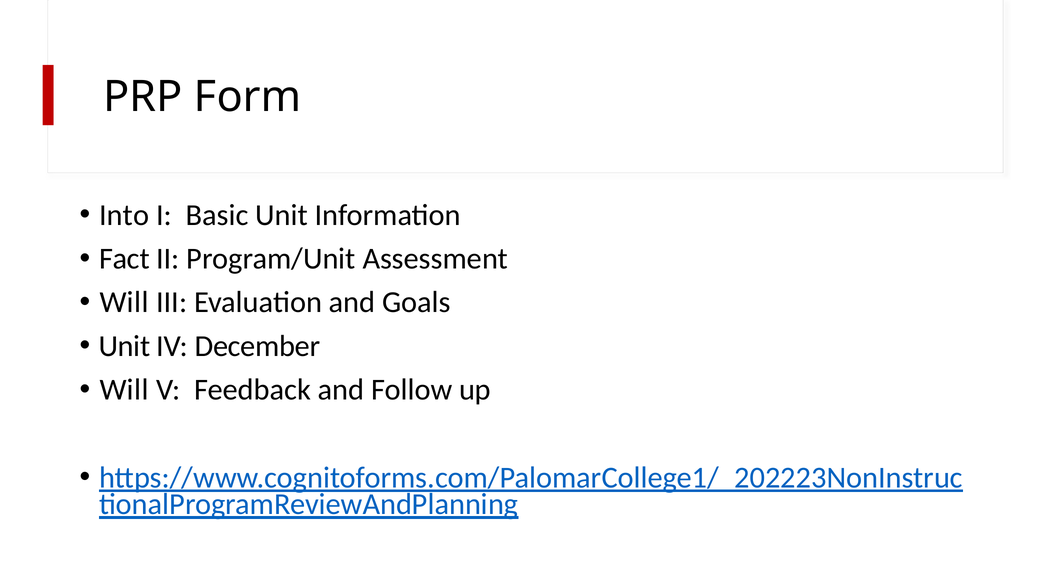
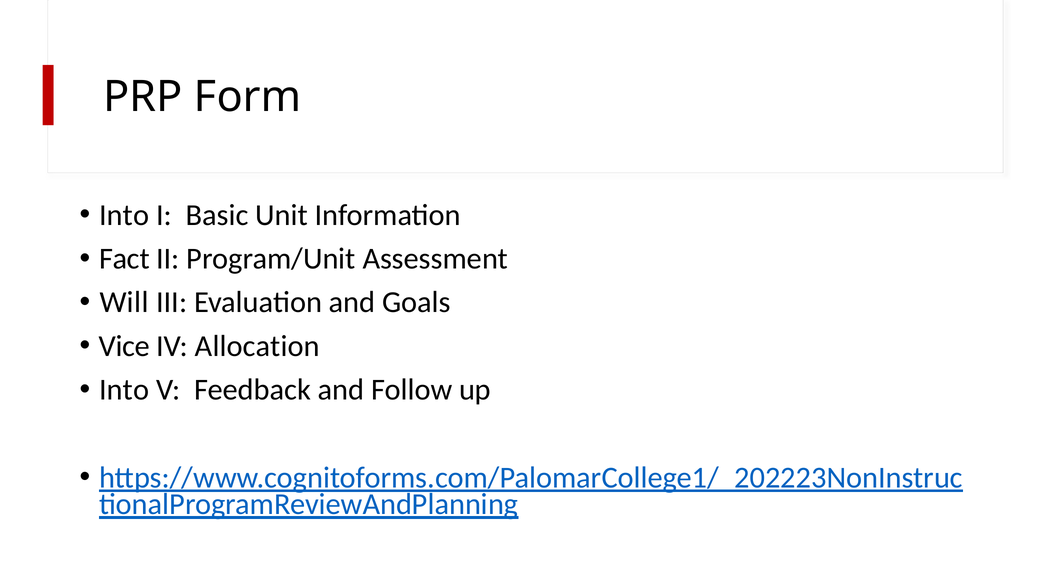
Unit at (124, 346): Unit -> Vice
December: December -> Allocation
Will at (124, 390): Will -> Into
